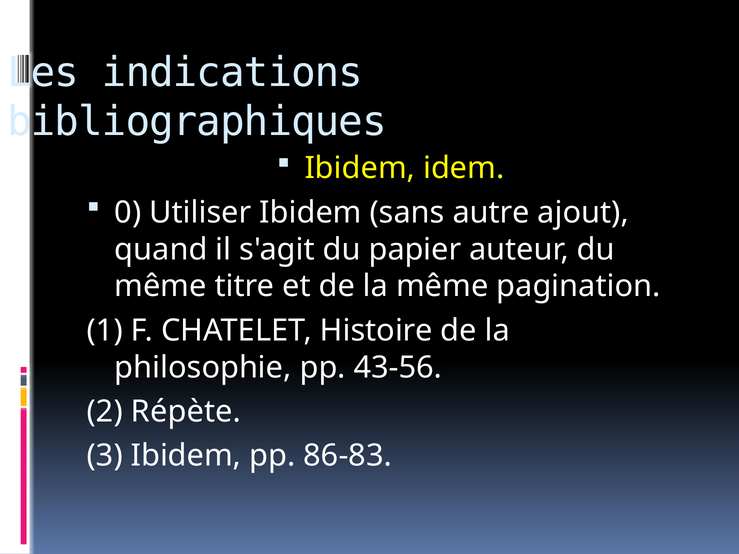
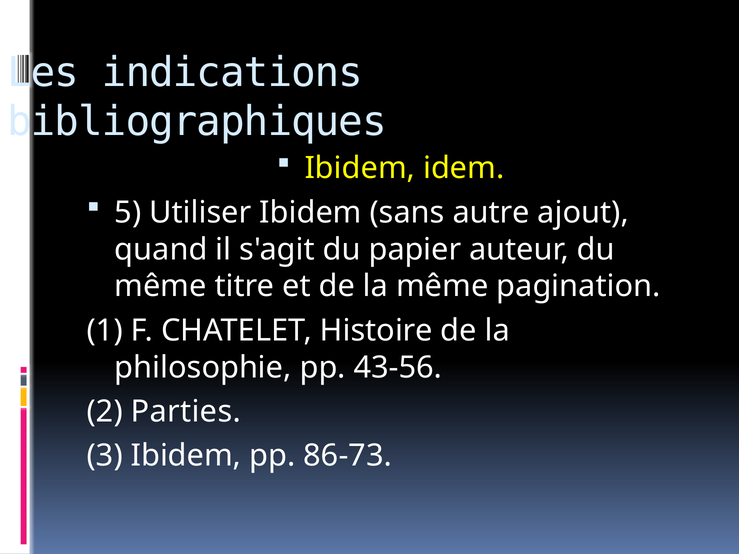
0: 0 -> 5
Répète: Répète -> Parties
86-83: 86-83 -> 86-73
